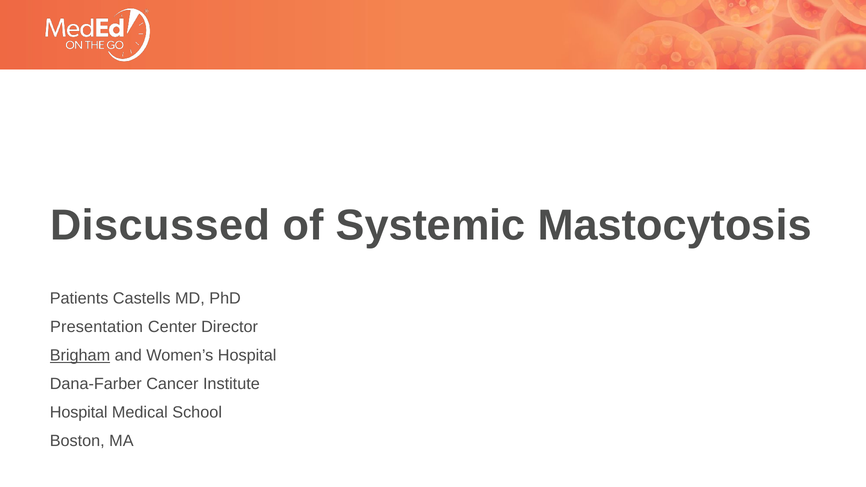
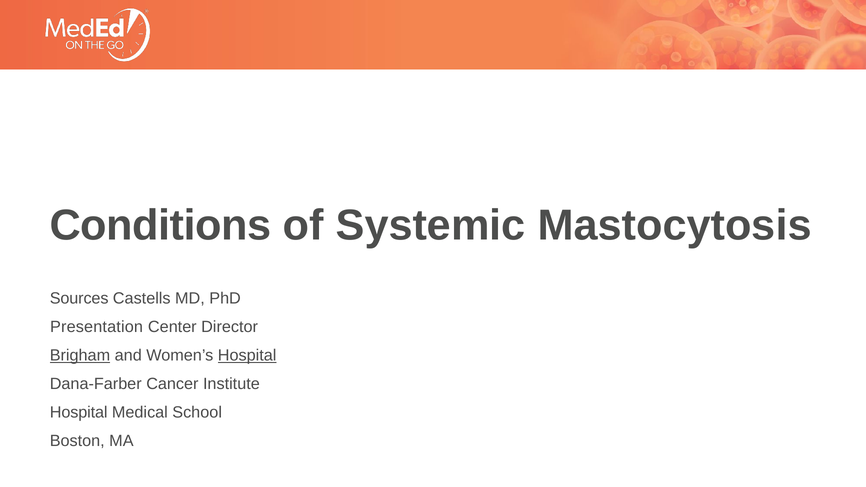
Discussed: Discussed -> Conditions
Patients: Patients -> Sources
Hospital at (247, 356) underline: none -> present
